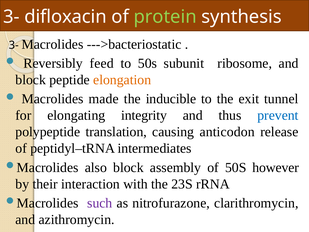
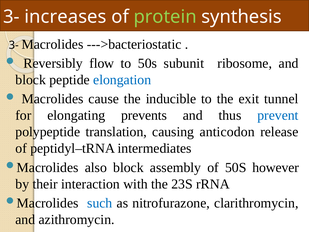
difloxacin: difloxacin -> increases
feed: feed -> flow
elongation colour: orange -> blue
made: made -> cause
integrity: integrity -> prevents
such colour: purple -> blue
